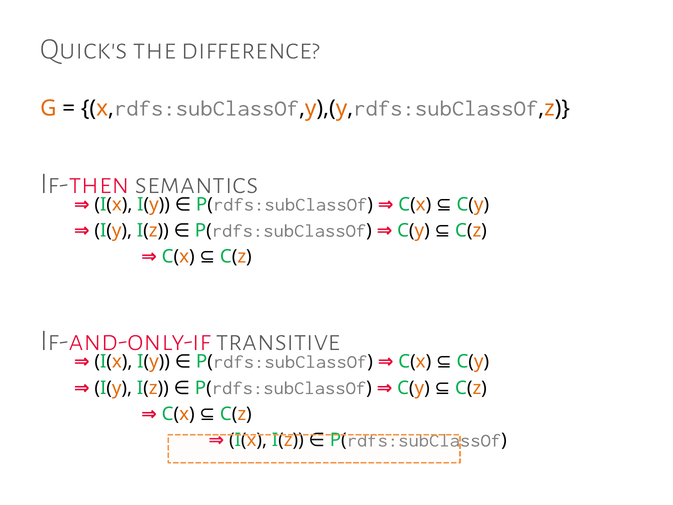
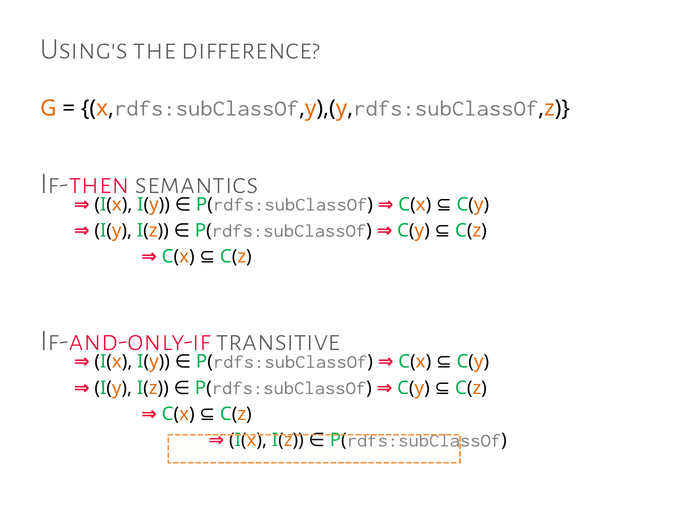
Quick's: Quick's -> Using's
